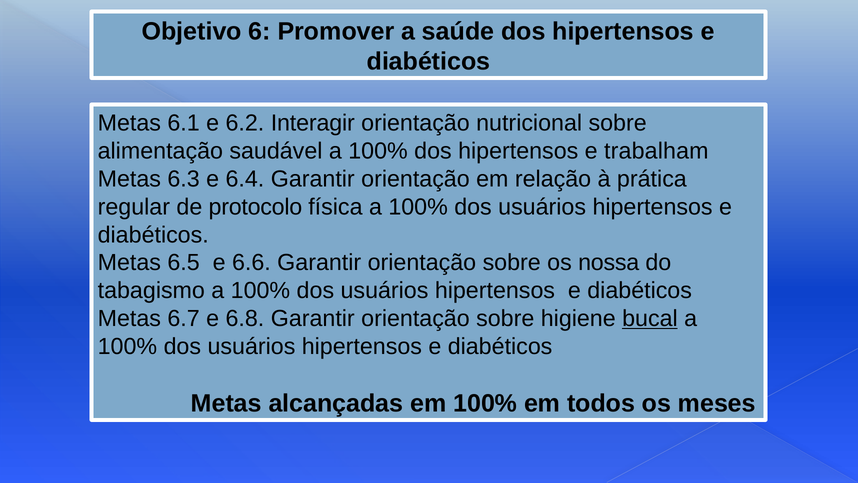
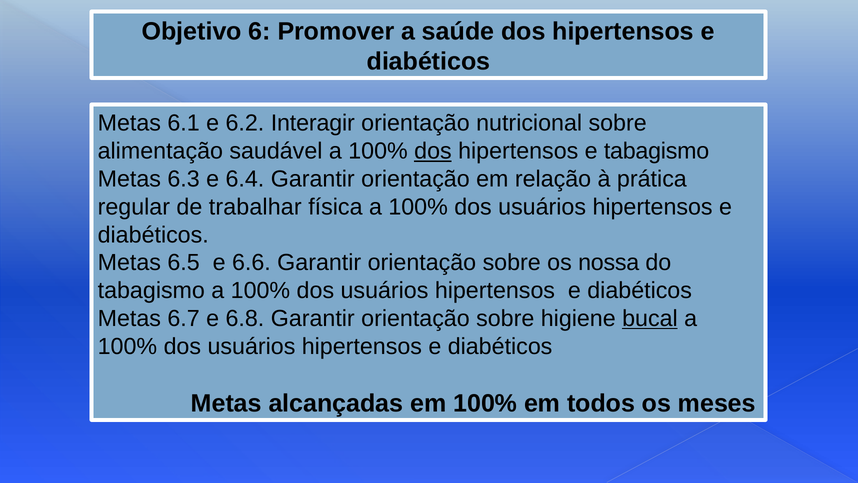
dos at (433, 151) underline: none -> present
e trabalham: trabalham -> tabagismo
protocolo: protocolo -> trabalhar
